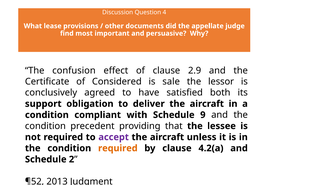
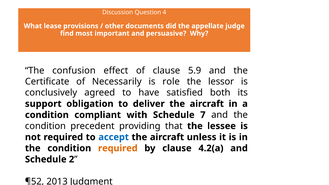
2.9: 2.9 -> 5.9
Considered: Considered -> Necessarily
sale: sale -> role
9: 9 -> 7
accept colour: purple -> blue
